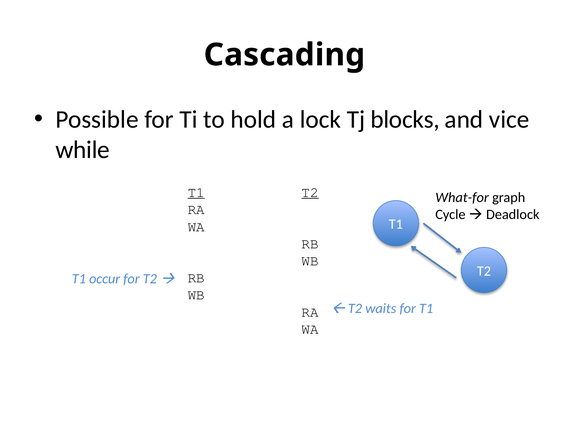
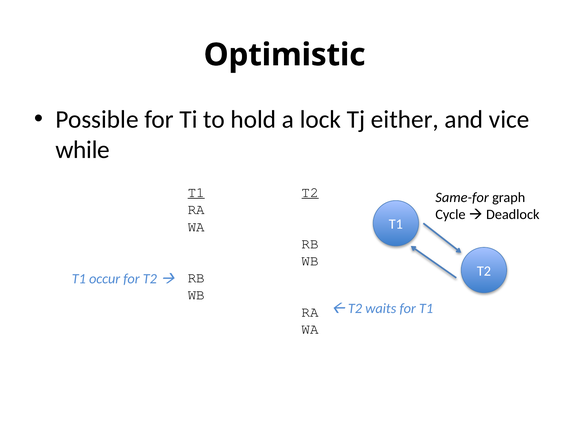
Cascading: Cascading -> Optimistic
blocks: blocks -> either
What-for: What-for -> Same-for
